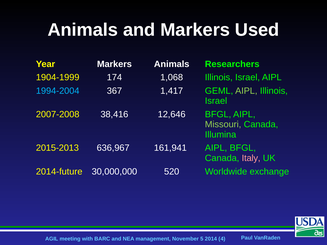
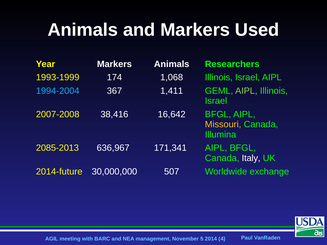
1904-1999: 1904-1999 -> 1993-1999
1,417: 1,417 -> 1,411
12,646: 12,646 -> 16,642
Missouri colour: light green -> yellow
2015-2013: 2015-2013 -> 2085-2013
161,941: 161,941 -> 171,341
Italy colour: pink -> white
520: 520 -> 507
